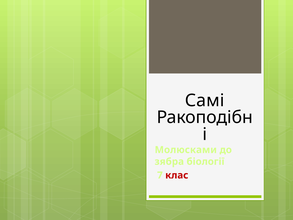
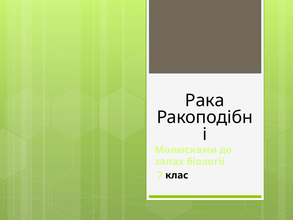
Самі: Самі -> Рака
зябра: зябра -> запах
клас colour: red -> black
